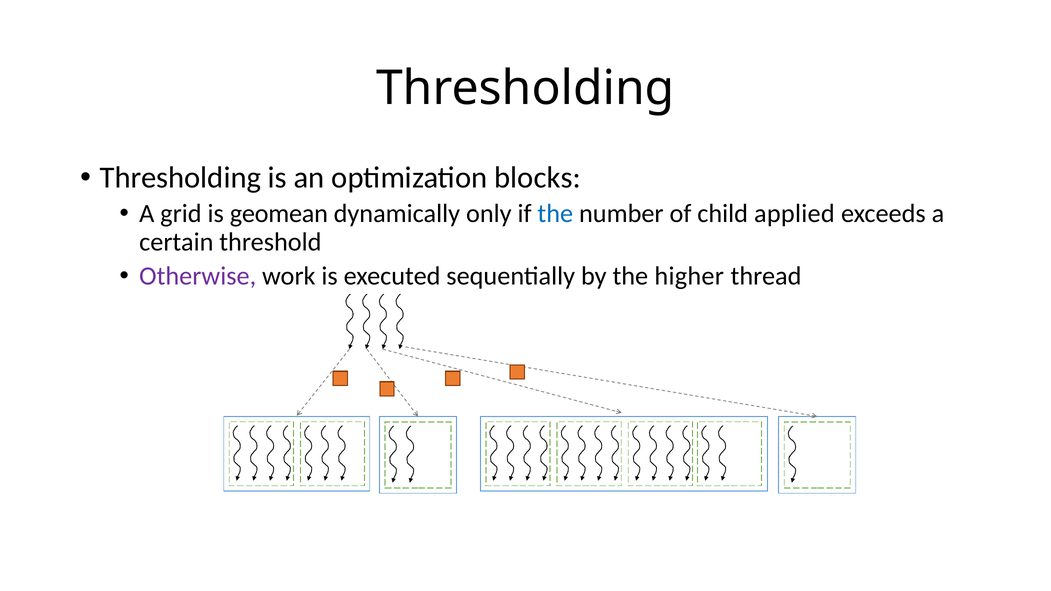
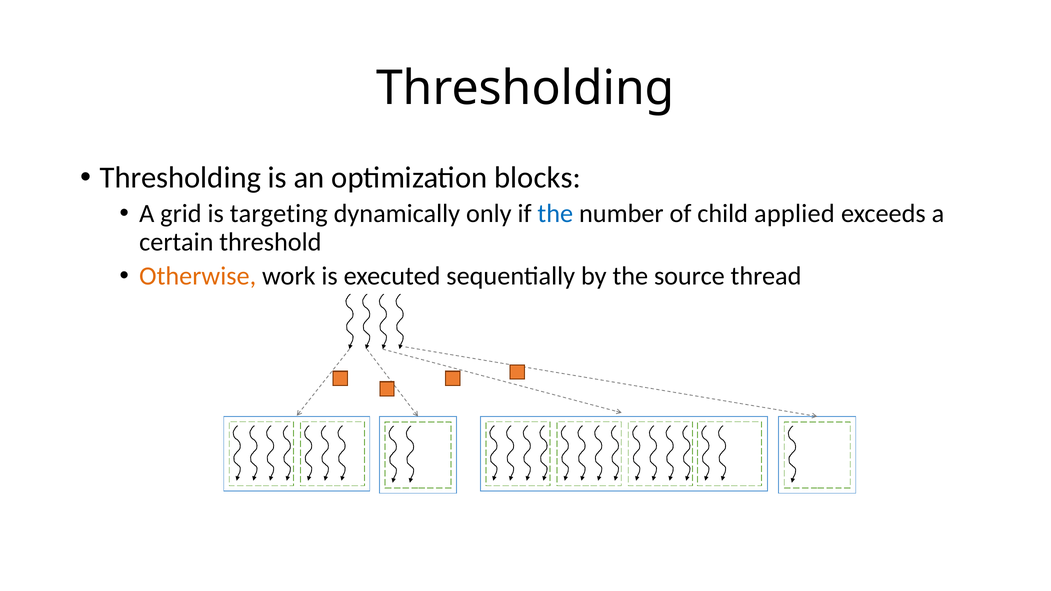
geomean: geomean -> targeting
Otherwise colour: purple -> orange
higher: higher -> source
